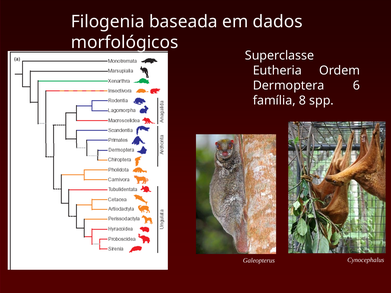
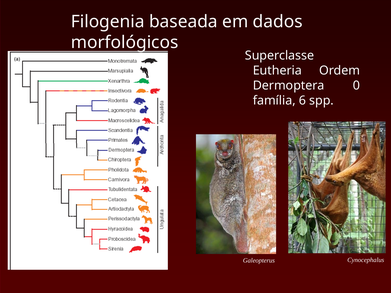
6: 6 -> 0
8: 8 -> 6
